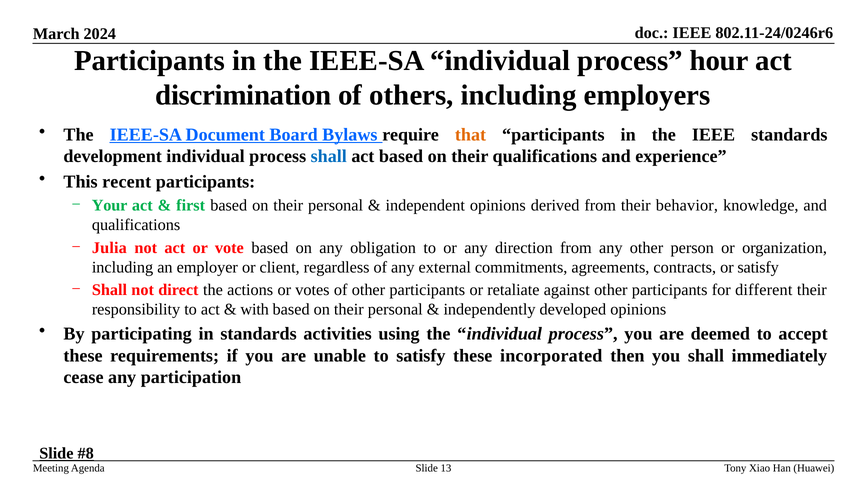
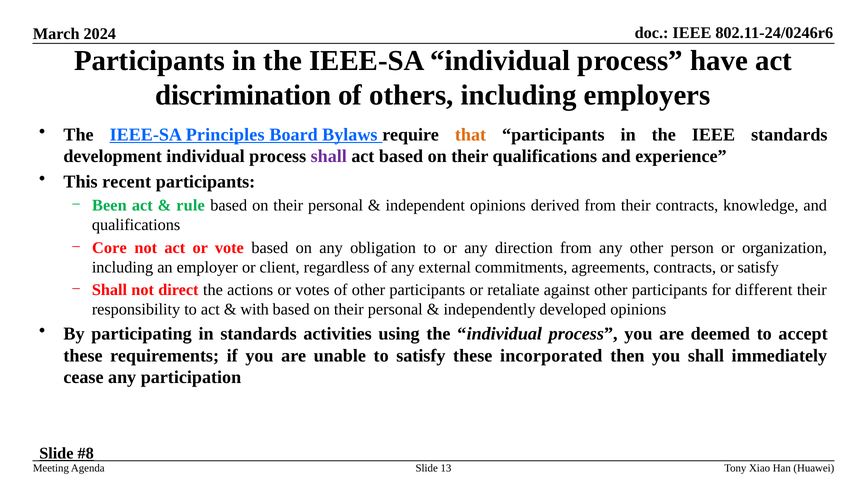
hour: hour -> have
Document: Document -> Principles
shall at (329, 156) colour: blue -> purple
Your: Your -> Been
first: first -> rule
their behavior: behavior -> contracts
Julia: Julia -> Core
